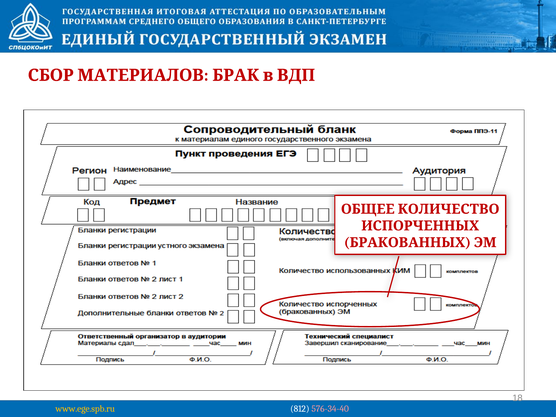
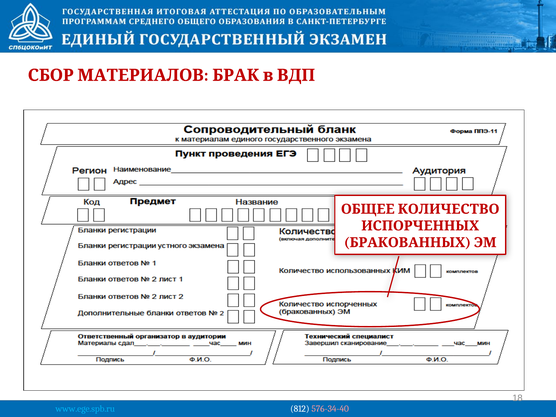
www.ege.spb.ru colour: yellow -> light blue
